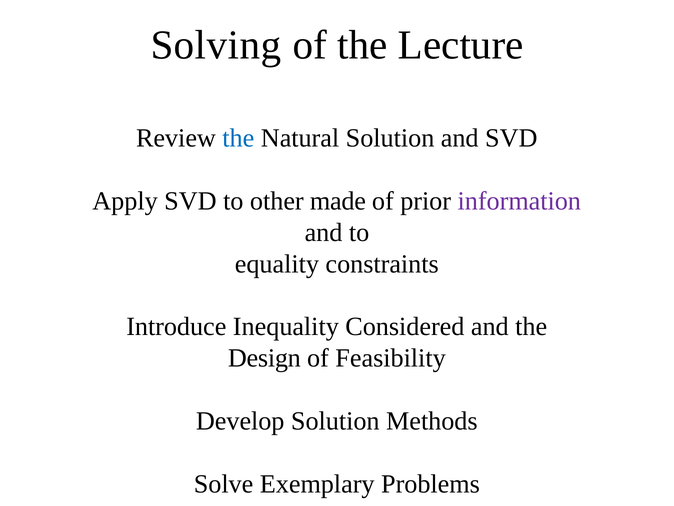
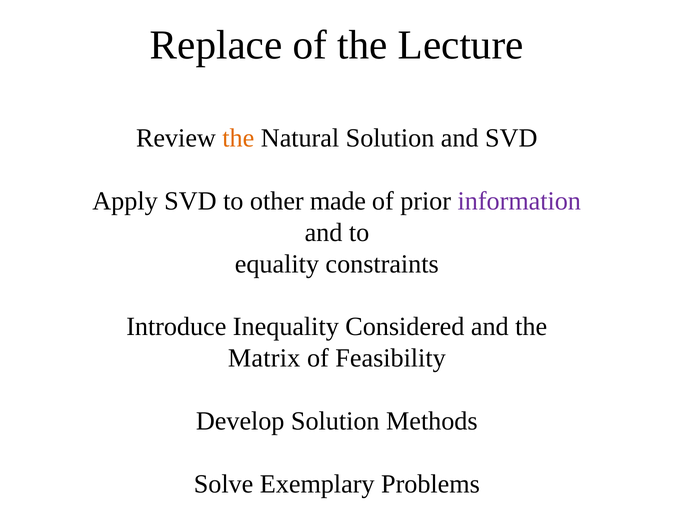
Solving: Solving -> Replace
the at (238, 138) colour: blue -> orange
Design: Design -> Matrix
